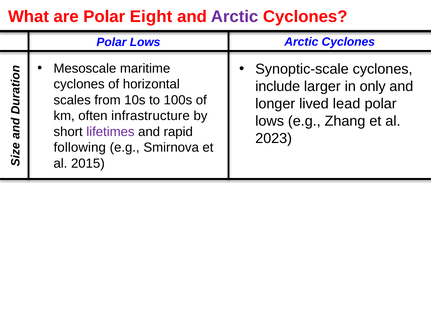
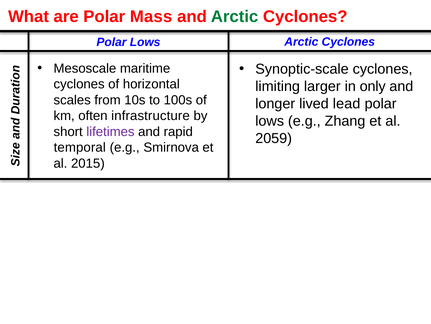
Eight: Eight -> Mass
Arctic at (235, 17) colour: purple -> green
include: include -> limiting
2023: 2023 -> 2059
following: following -> temporal
